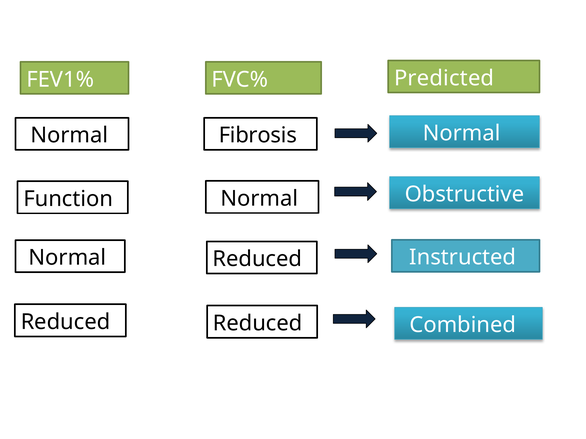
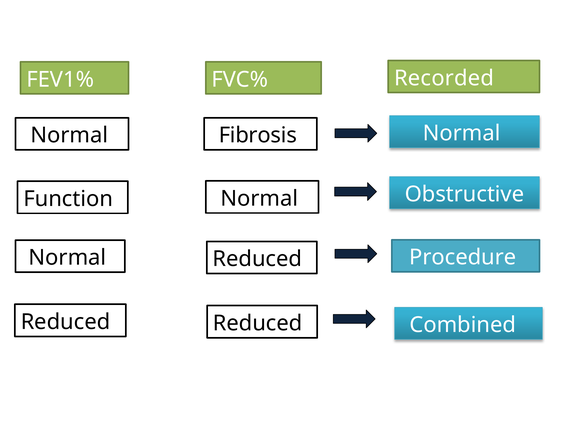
Predicted: Predicted -> Recorded
Instructed: Instructed -> Procedure
